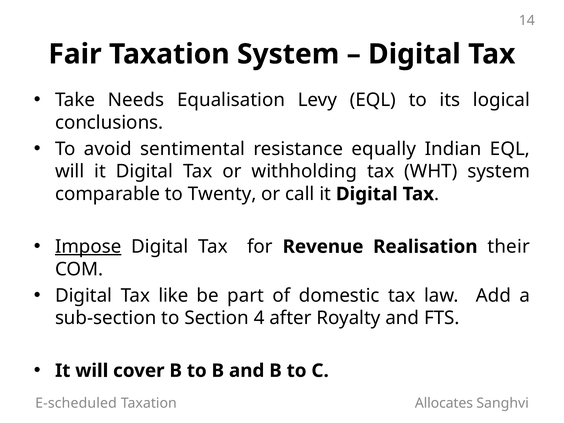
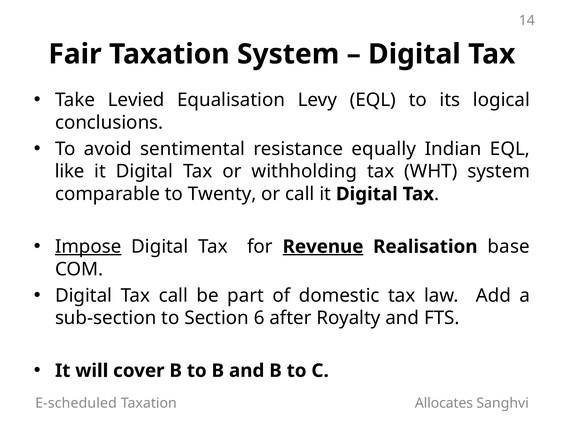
Needs: Needs -> Levied
will at (70, 171): will -> like
Revenue underline: none -> present
their: their -> base
Tax like: like -> call
4: 4 -> 6
